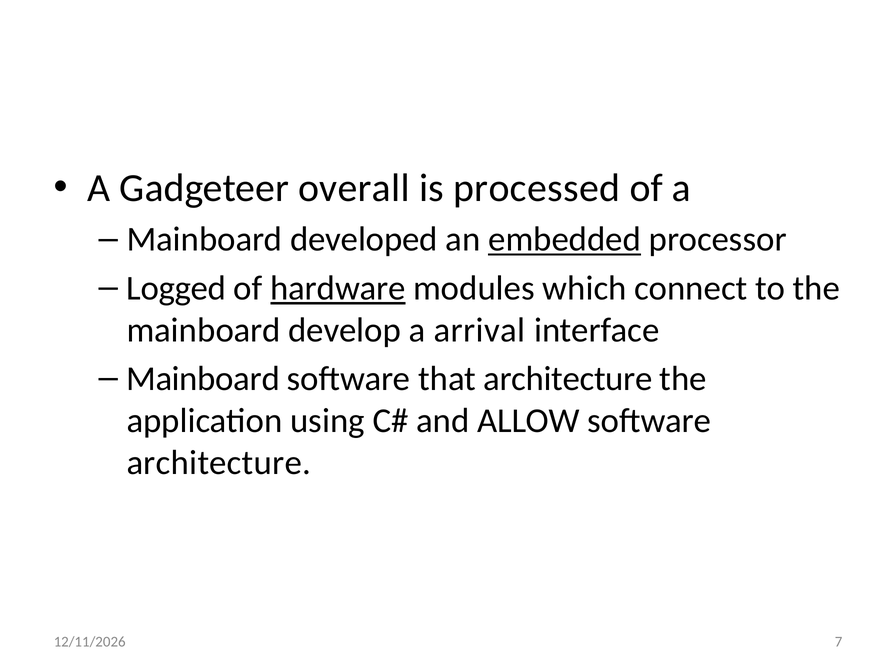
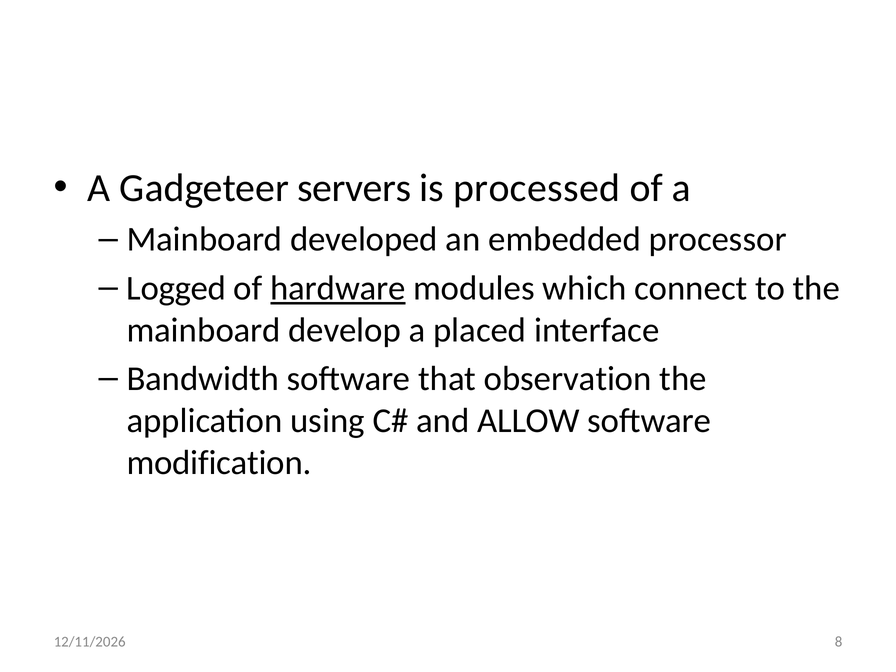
overall: overall -> servers
embedded underline: present -> none
arrival: arrival -> placed
Mainboard at (203, 379): Mainboard -> Bandwidth
that architecture: architecture -> observation
architecture at (219, 463): architecture -> modification
7: 7 -> 8
